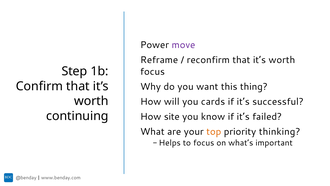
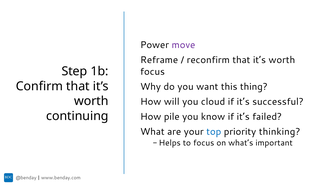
cards: cards -> cloud
site: site -> pile
top colour: orange -> blue
